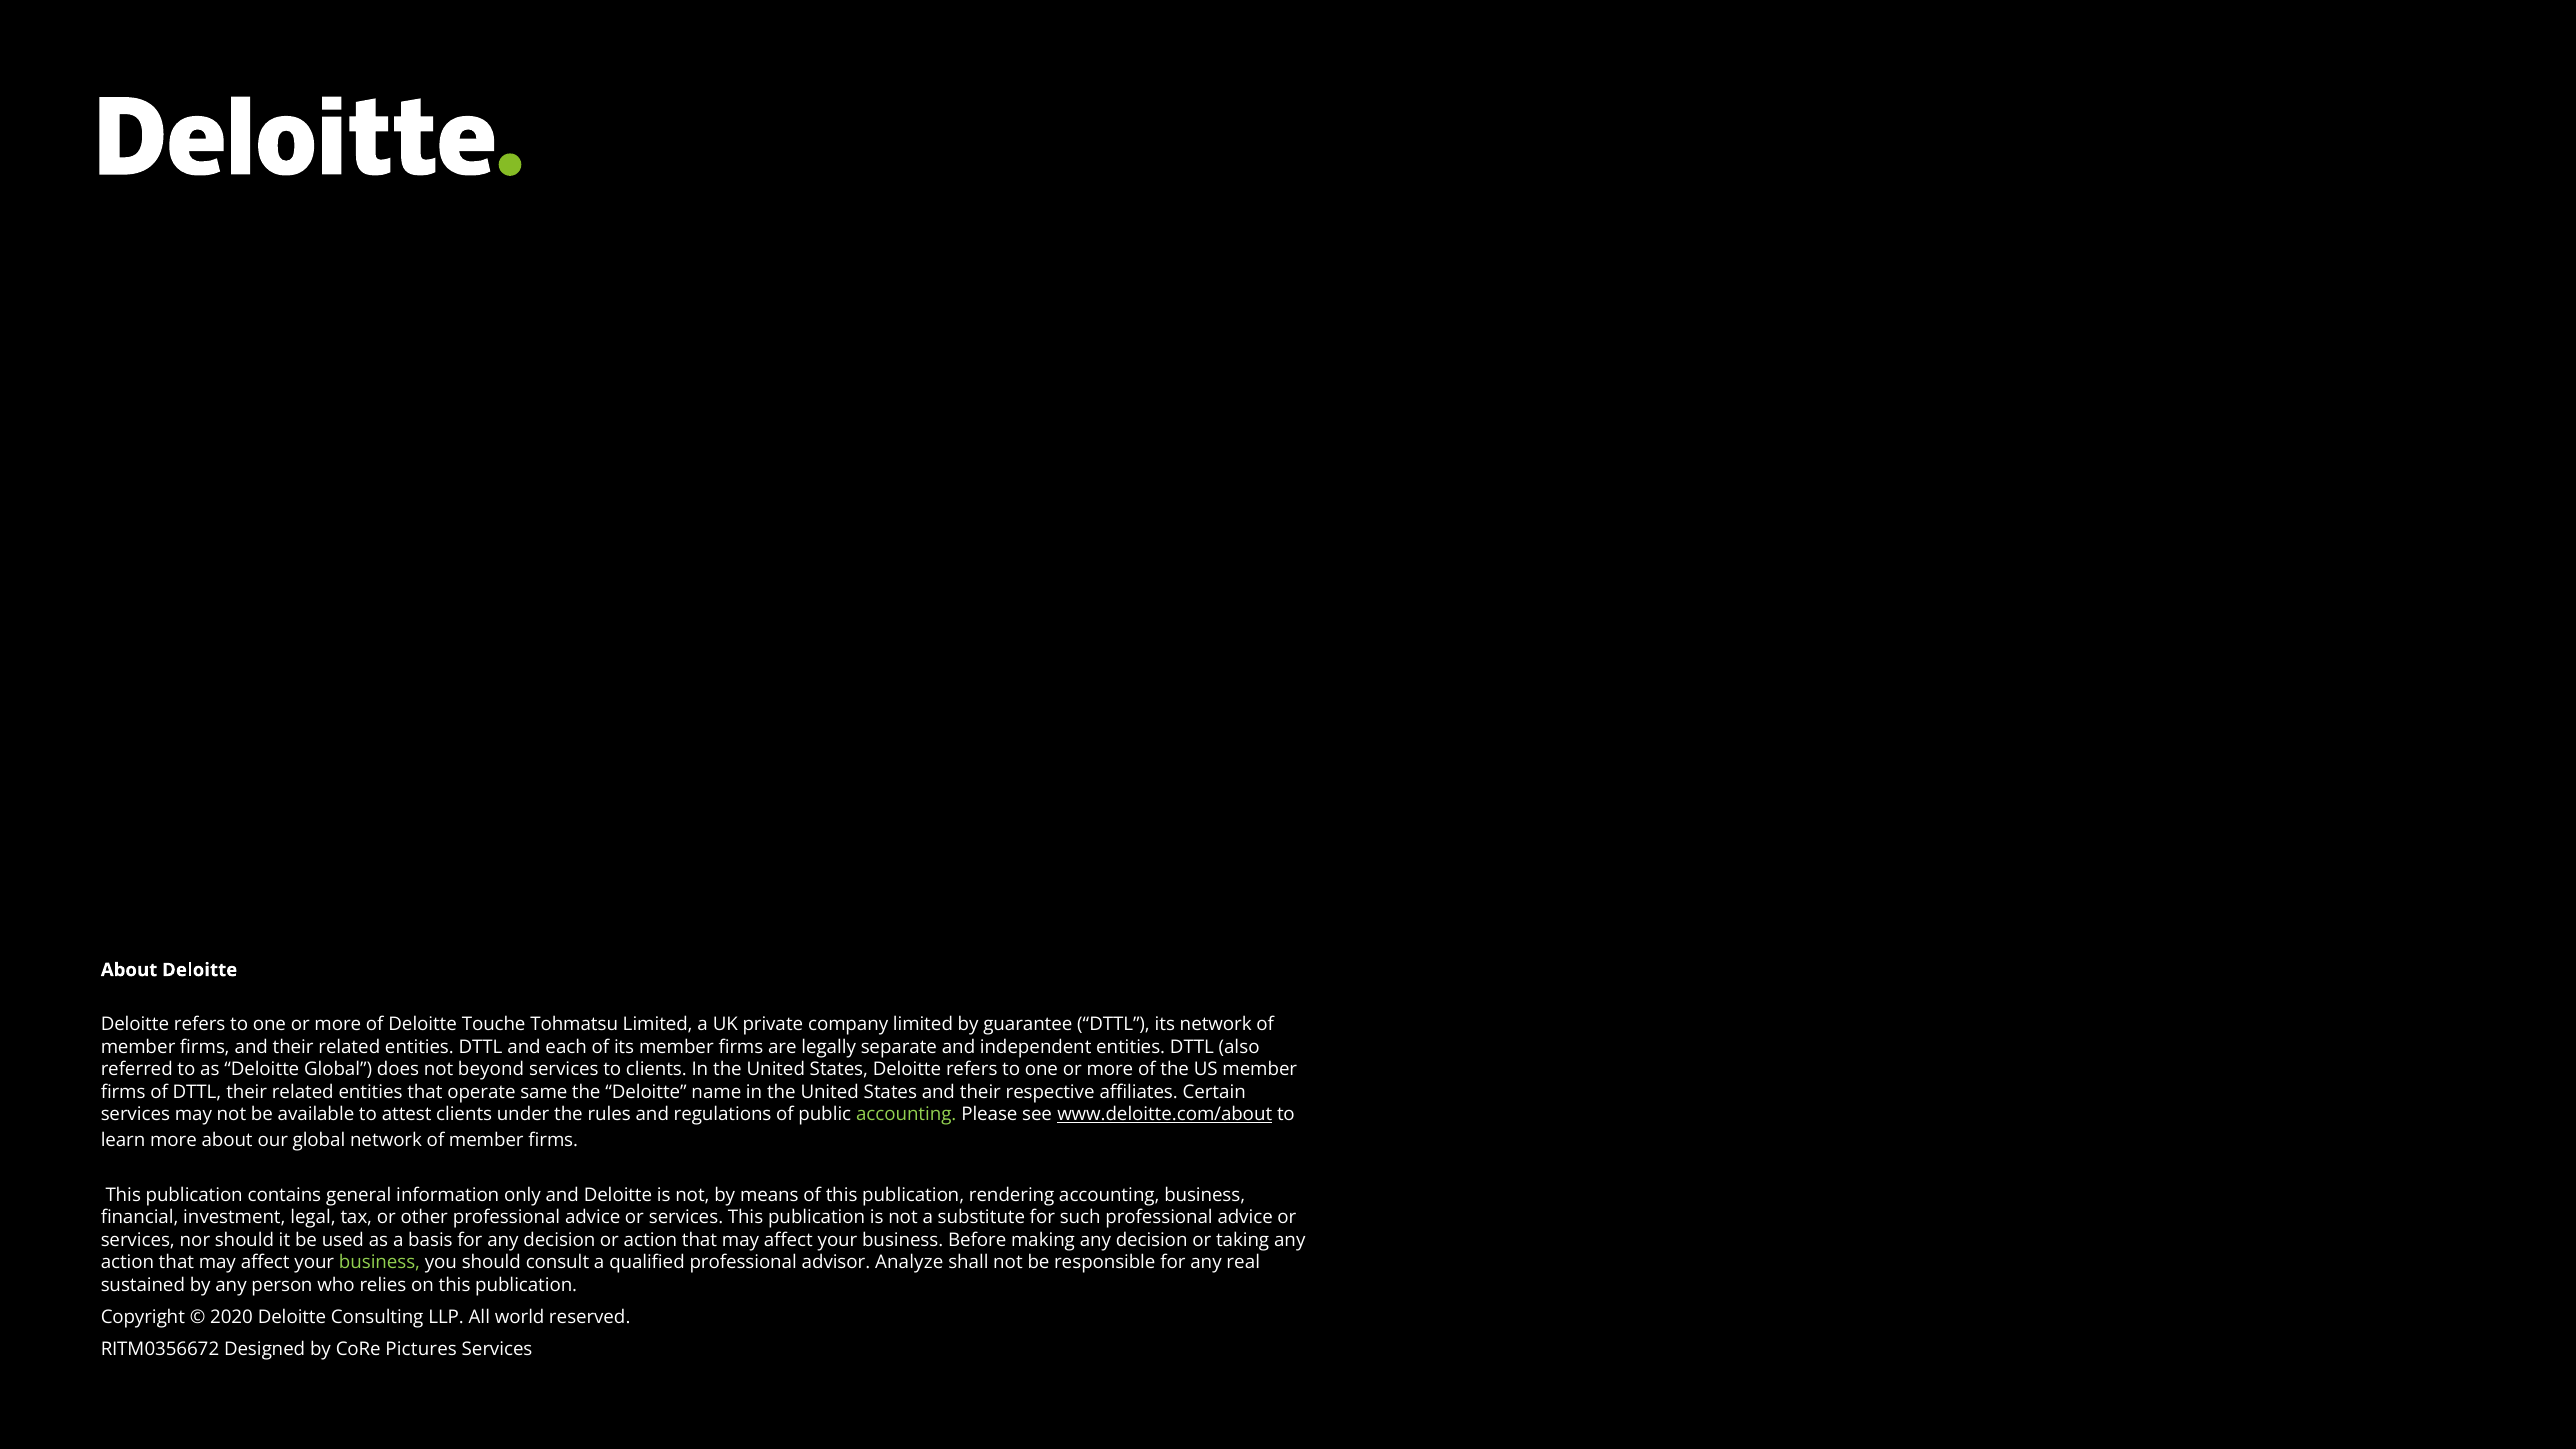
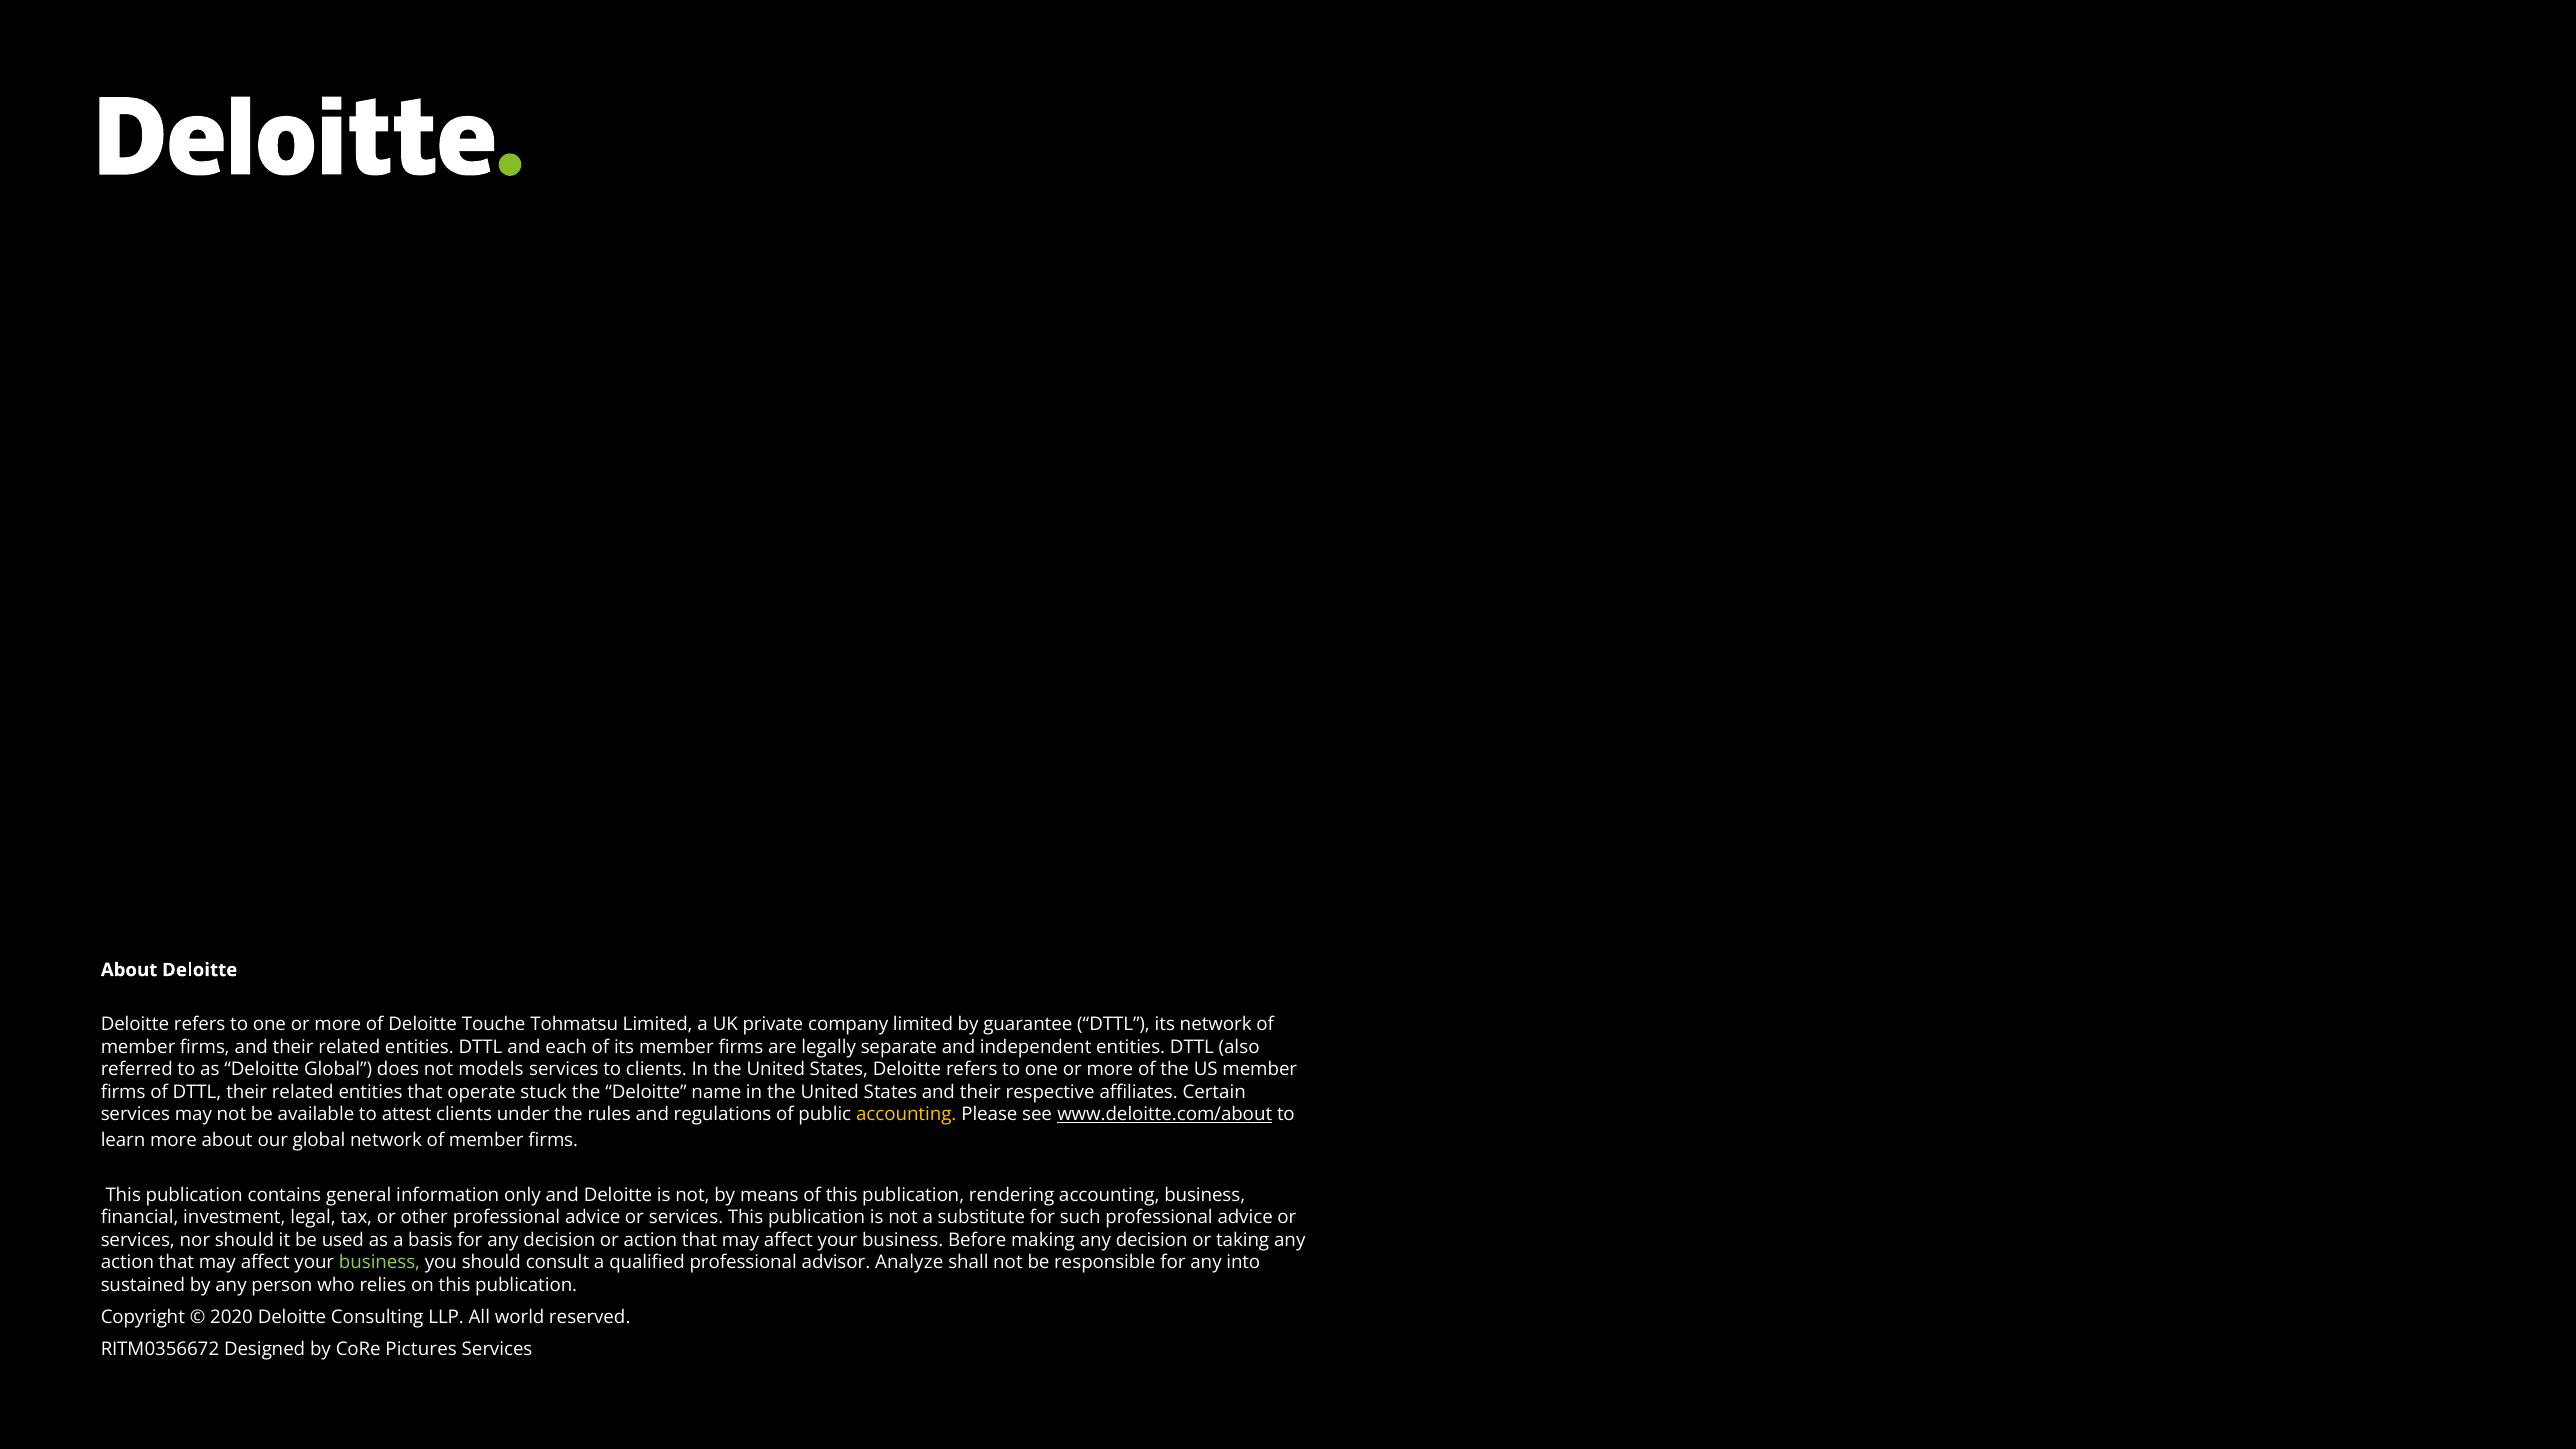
beyond: beyond -> models
same: same -> stuck
accounting at (906, 1115) colour: light green -> yellow
real: real -> into
